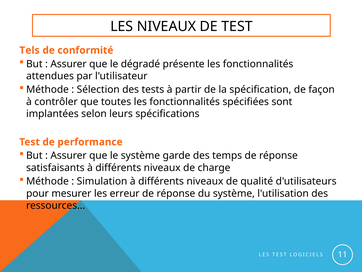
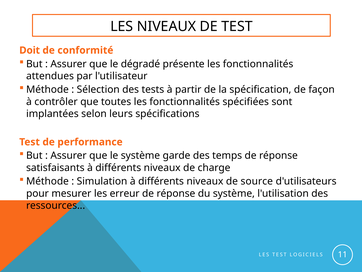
Tels: Tels -> Doit
qualité: qualité -> source
